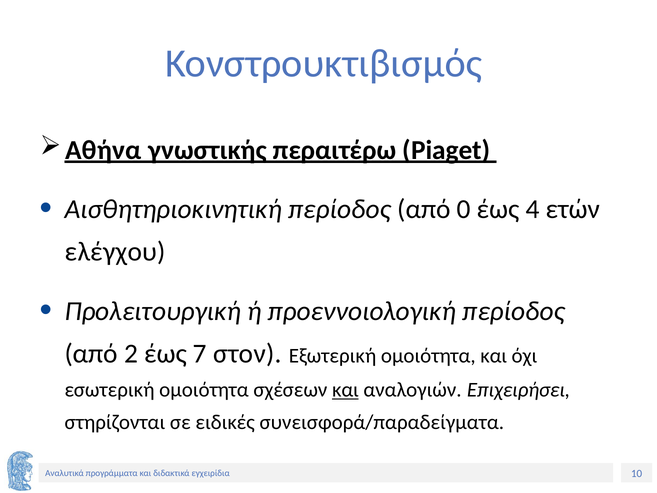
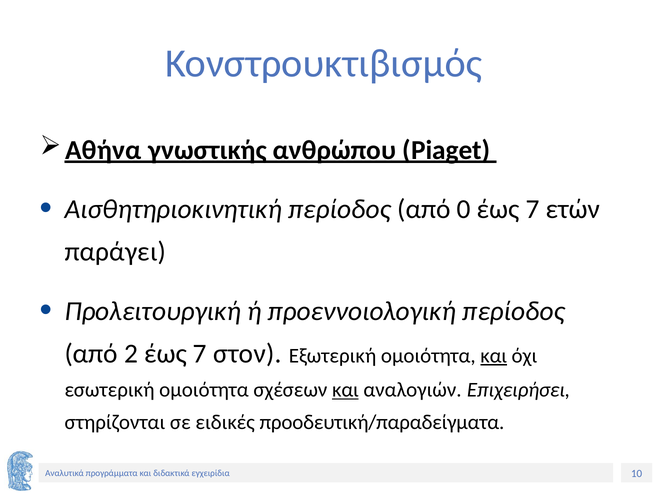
περαιτέρω: περαιτέρω -> ανθρώπου
0 έως 4: 4 -> 7
ελέγχου: ελέγχου -> παράγει
και at (494, 356) underline: none -> present
συνεισφορά/παραδείγματα: συνεισφορά/παραδείγματα -> προοδευτική/παραδείγματα
